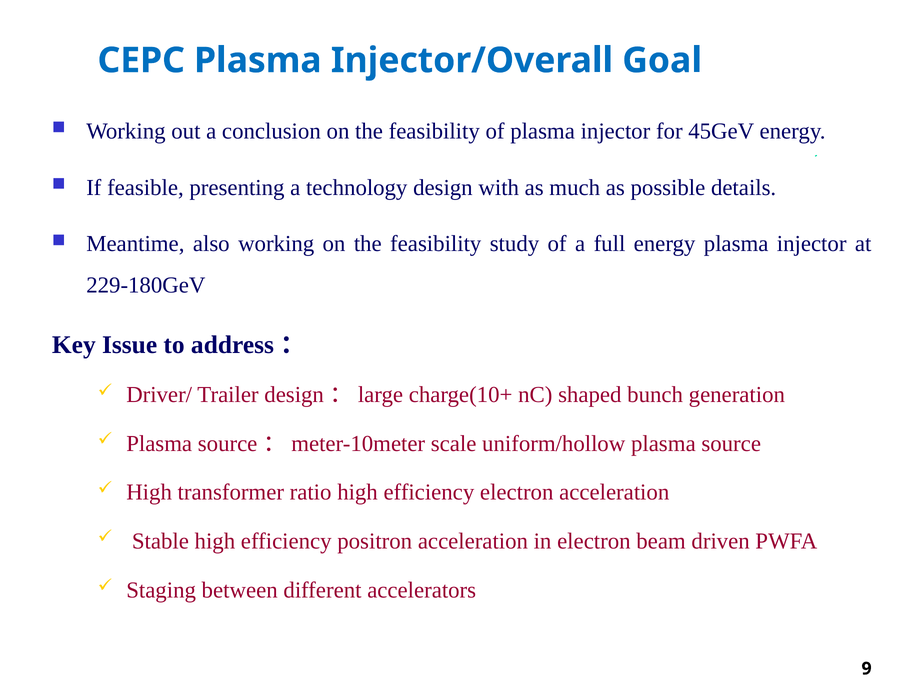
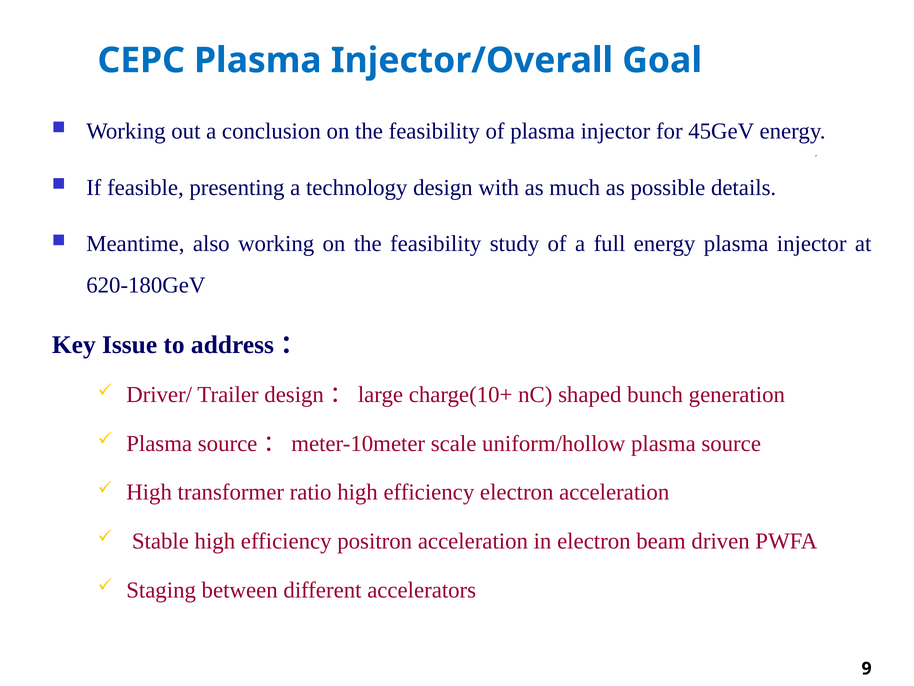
229-180GeV: 229-180GeV -> 620-180GeV
